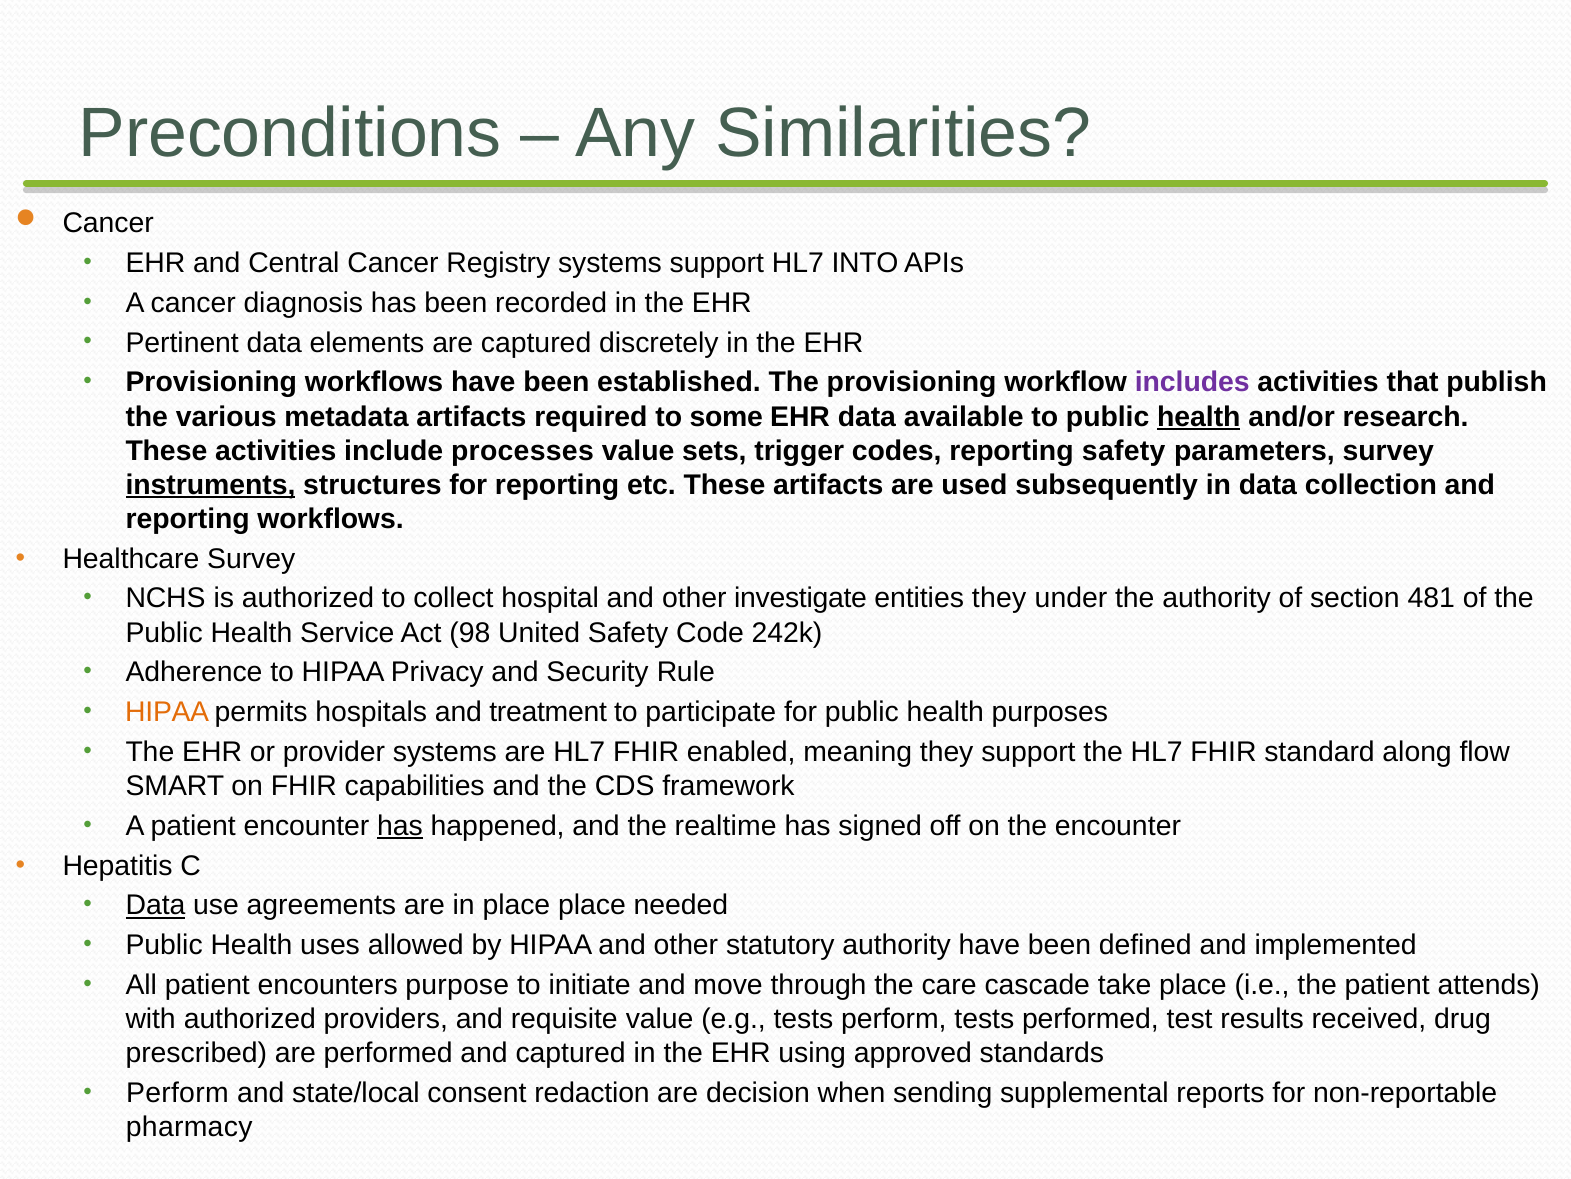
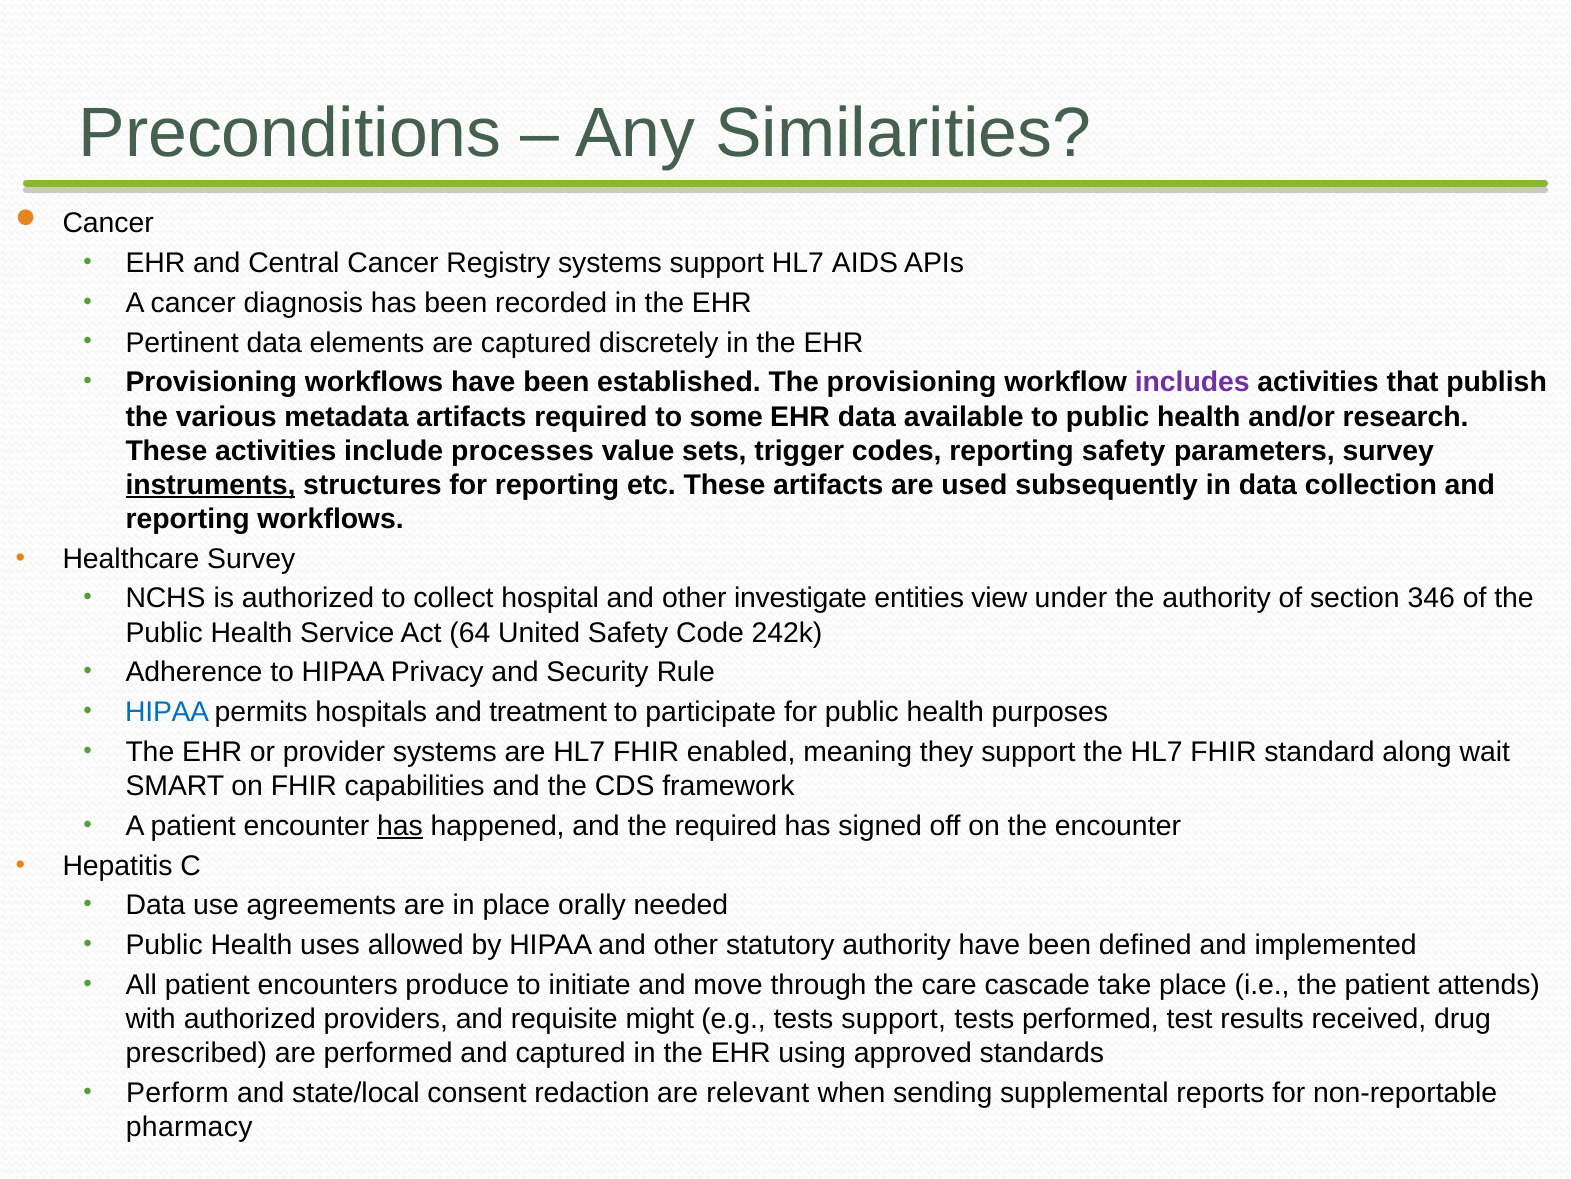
INTO: INTO -> AIDS
health at (1199, 416) underline: present -> none
entities they: they -> view
481: 481 -> 346
98: 98 -> 64
HIPAA at (167, 712) colour: orange -> blue
flow: flow -> wait
the realtime: realtime -> required
Data at (156, 905) underline: present -> none
place place: place -> orally
purpose: purpose -> produce
requisite value: value -> might
tests perform: perform -> support
decision: decision -> relevant
